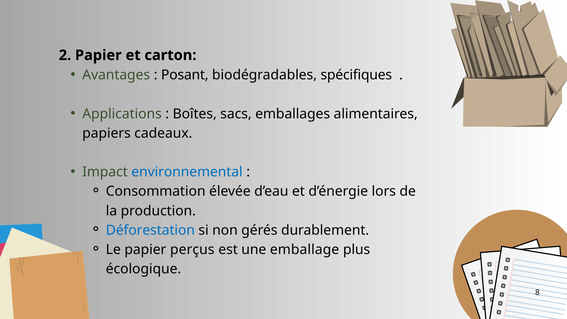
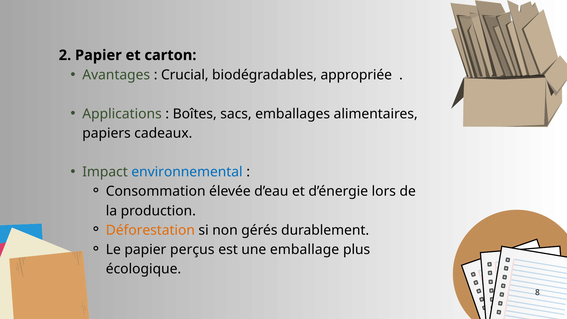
Posant: Posant -> Crucial
spécifiques: spécifiques -> appropriée
Déforestation colour: blue -> orange
